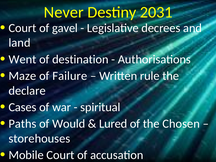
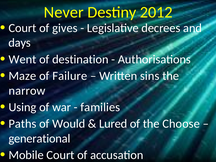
2031: 2031 -> 2012
gavel: gavel -> gives
land: land -> days
rule: rule -> sins
declare: declare -> narrow
Cases: Cases -> Using
spiritual: spiritual -> families
Chosen: Chosen -> Choose
storehouses: storehouses -> generational
